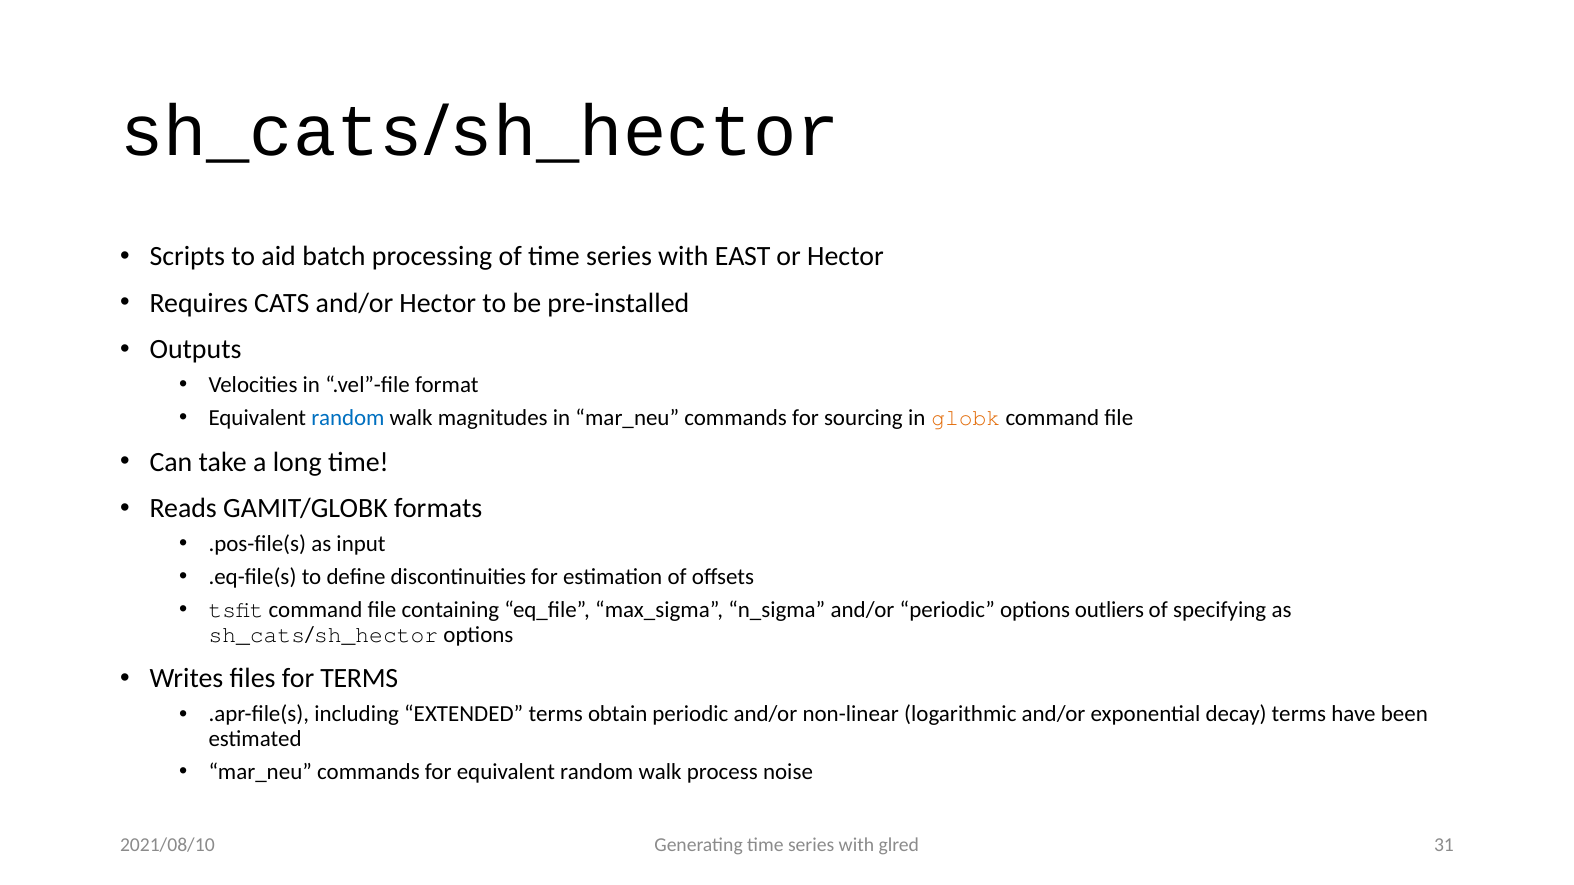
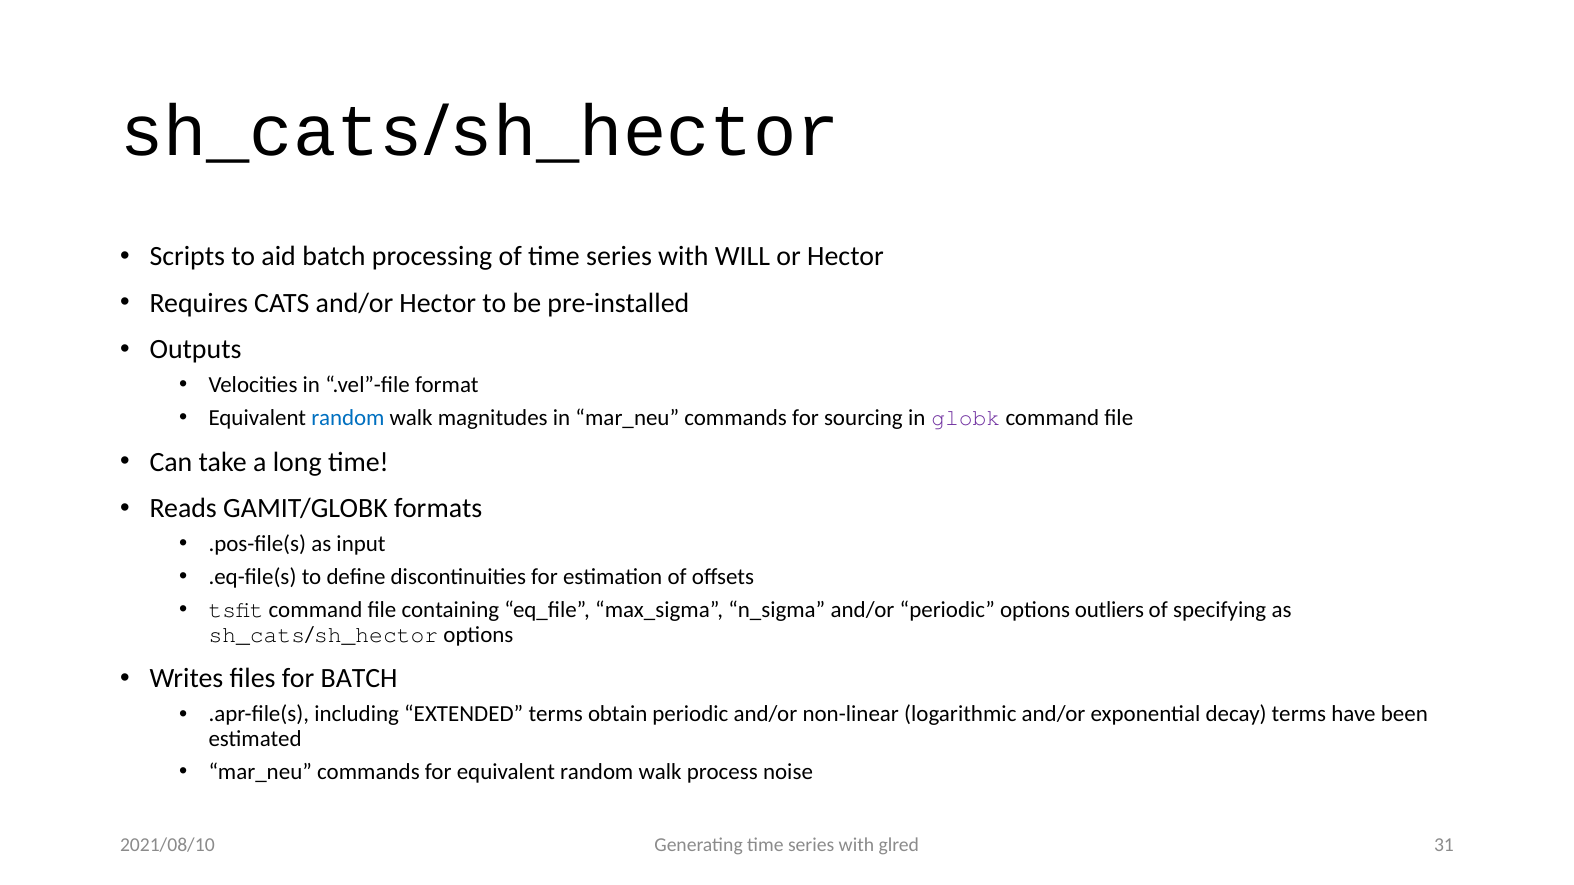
EAST: EAST -> WILL
globk colour: orange -> purple
for TERMS: TERMS -> BATCH
